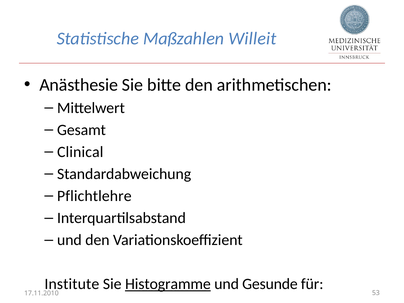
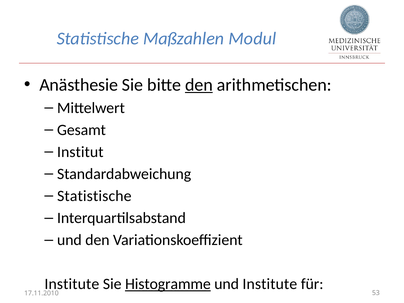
Willeit: Willeit -> Modul
den at (199, 85) underline: none -> present
Clinical: Clinical -> Institut
Pflichtlehre at (94, 196): Pflichtlehre -> Statistische
und Gesunde: Gesunde -> Institute
